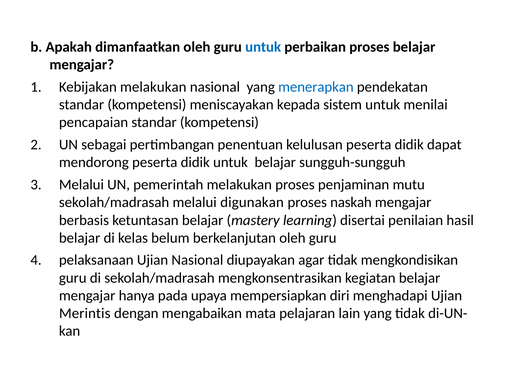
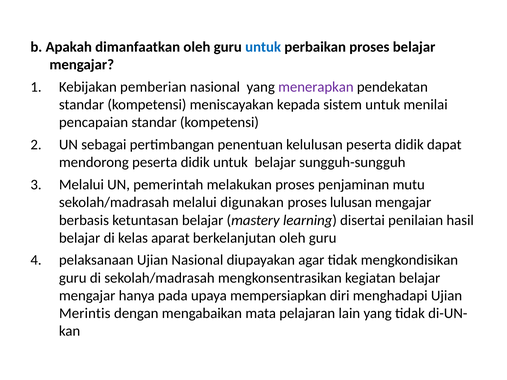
Kebijakan melakukan: melakukan -> pemberian
menerapkan colour: blue -> purple
naskah: naskah -> lulusan
belum: belum -> aparat
